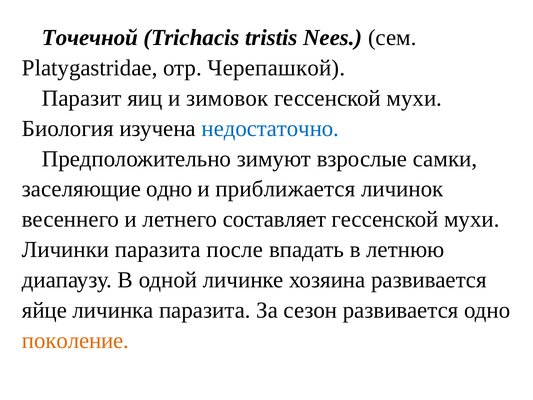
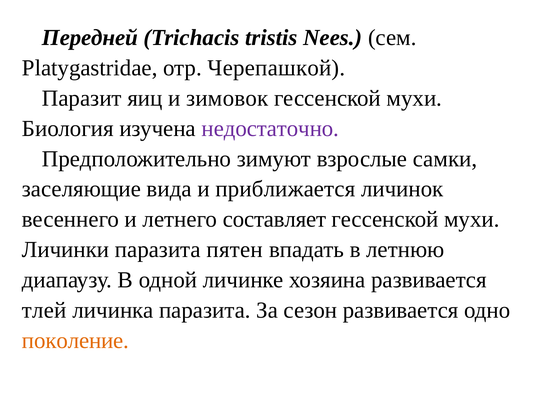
Точечной: Точечной -> Передней
недостаточно colour: blue -> purple
заселяющие одно: одно -> вида
после: после -> пятен
яйце: яйце -> тлей
